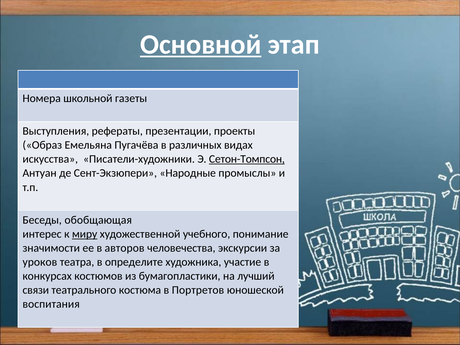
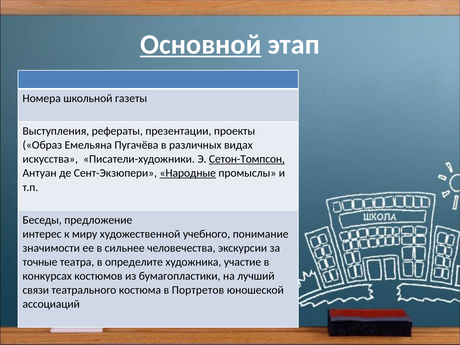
Народные underline: none -> present
обобщающая: обобщающая -> предложение
миру underline: present -> none
авторов: авторов -> сильнее
уроков: уроков -> точные
воспитания: воспитания -> ассоциаций
